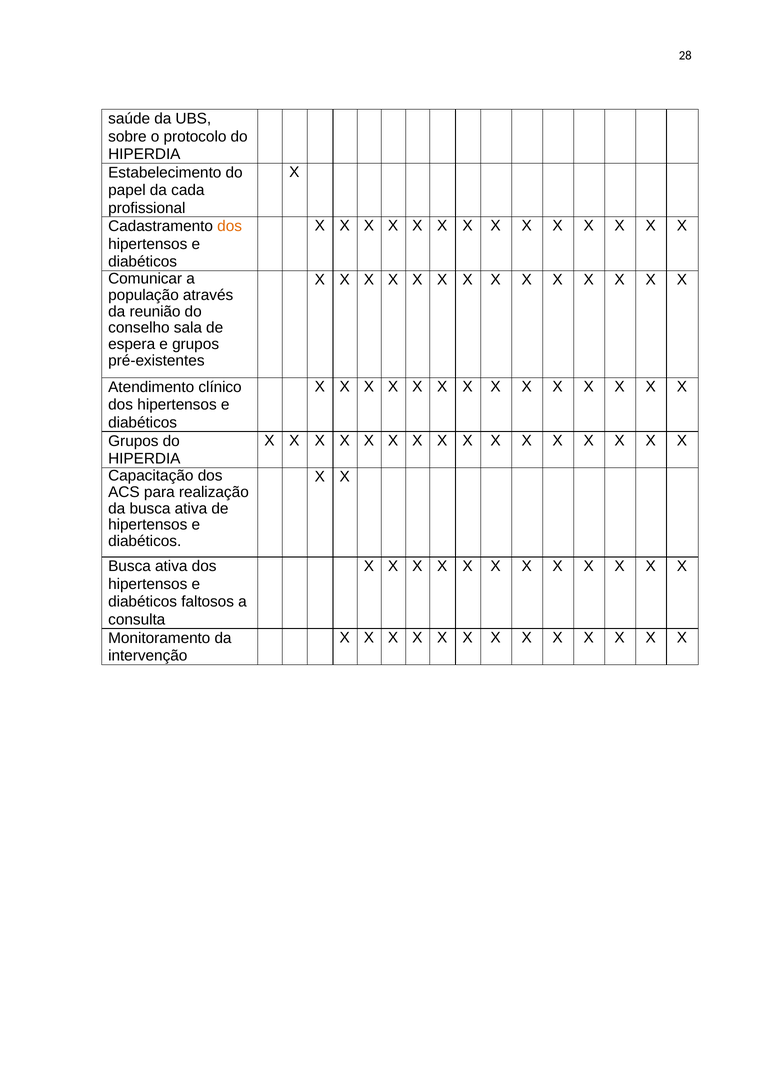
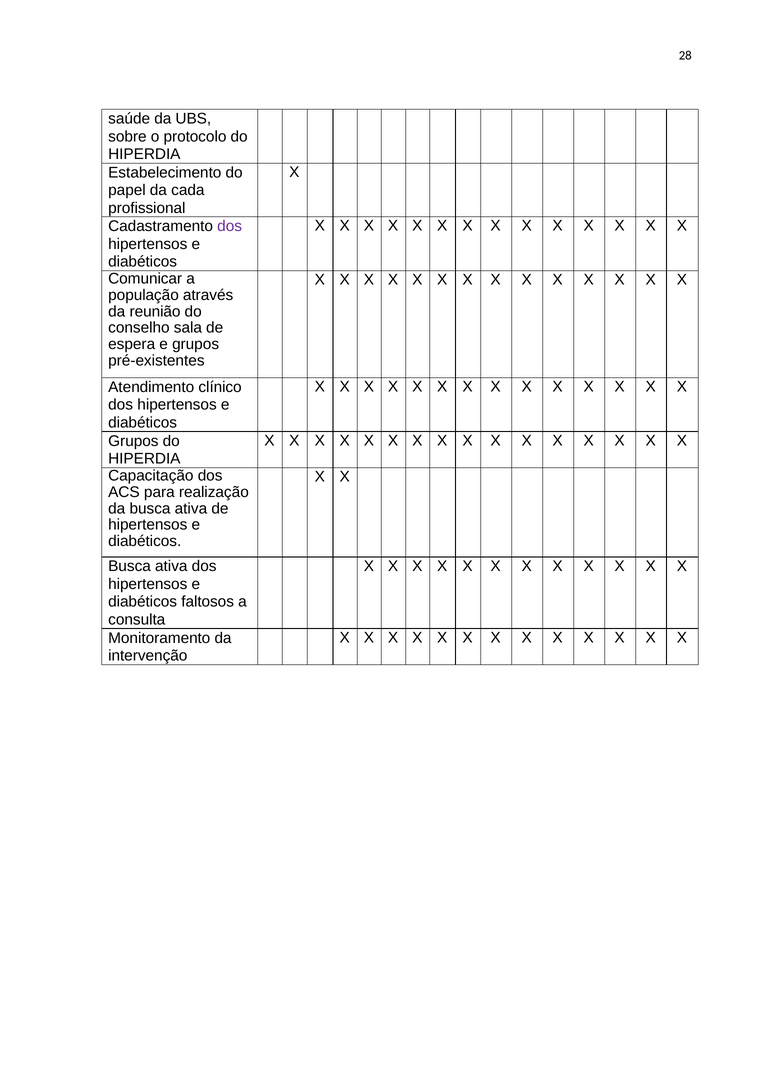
dos at (230, 226) colour: orange -> purple
